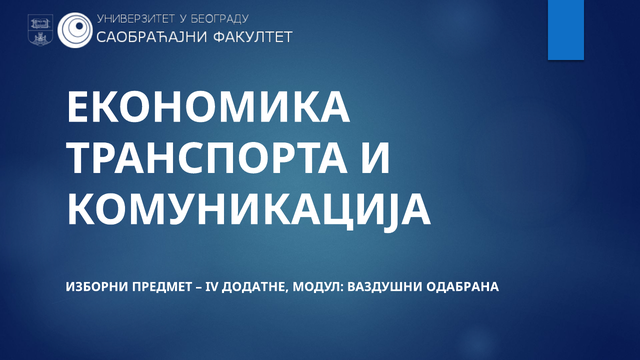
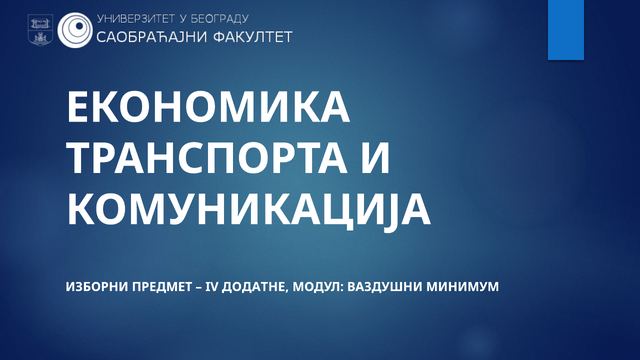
ОДАБРАНА: ОДАБРАНА -> МИНИМУМ
